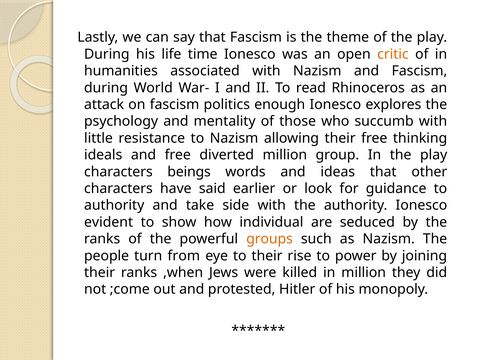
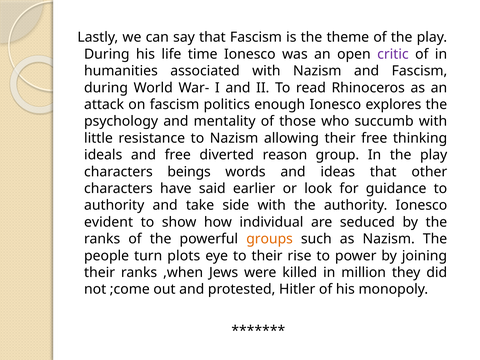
critic colour: orange -> purple
diverted million: million -> reason
from: from -> plots
